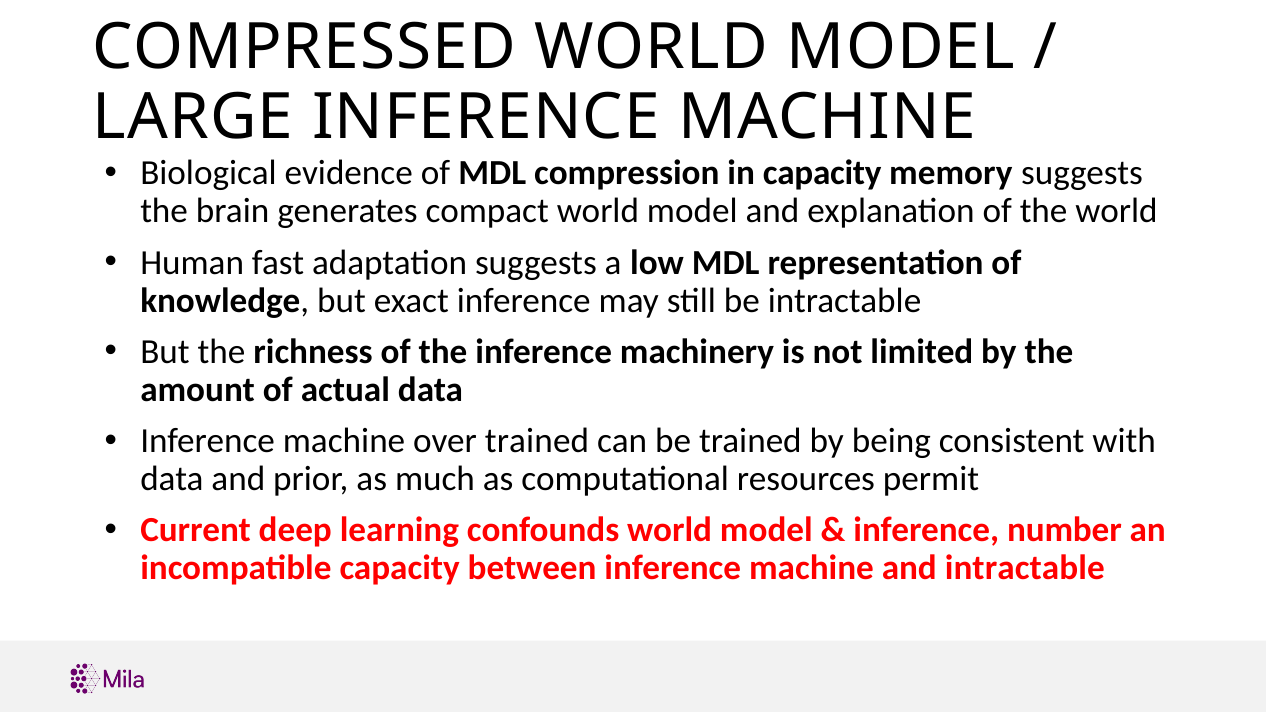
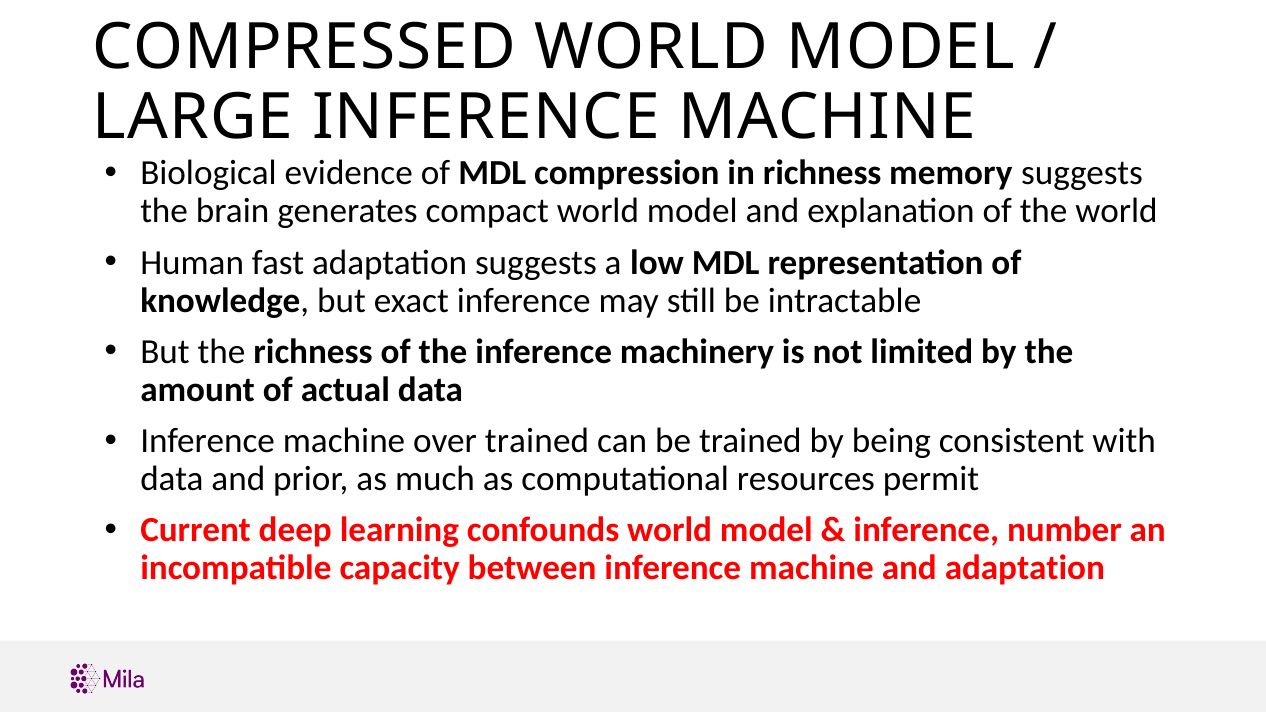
in capacity: capacity -> richness
and intractable: intractable -> adaptation
